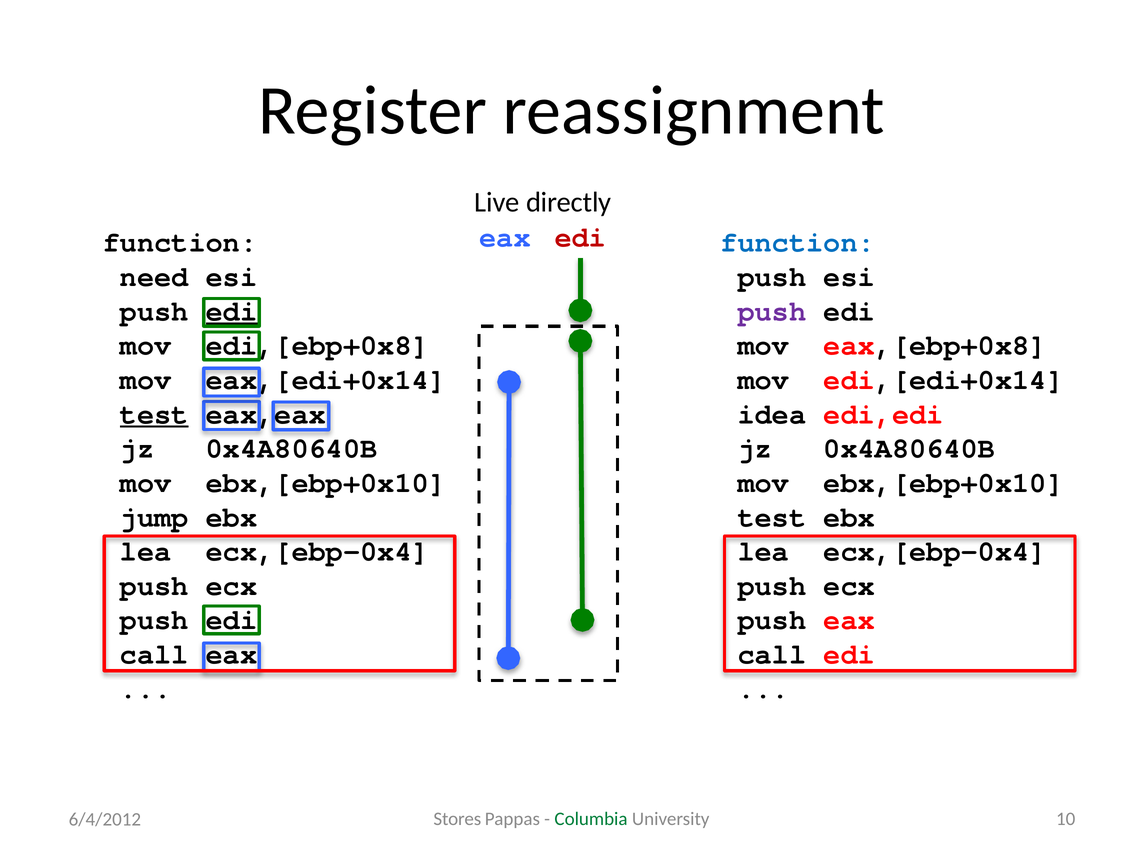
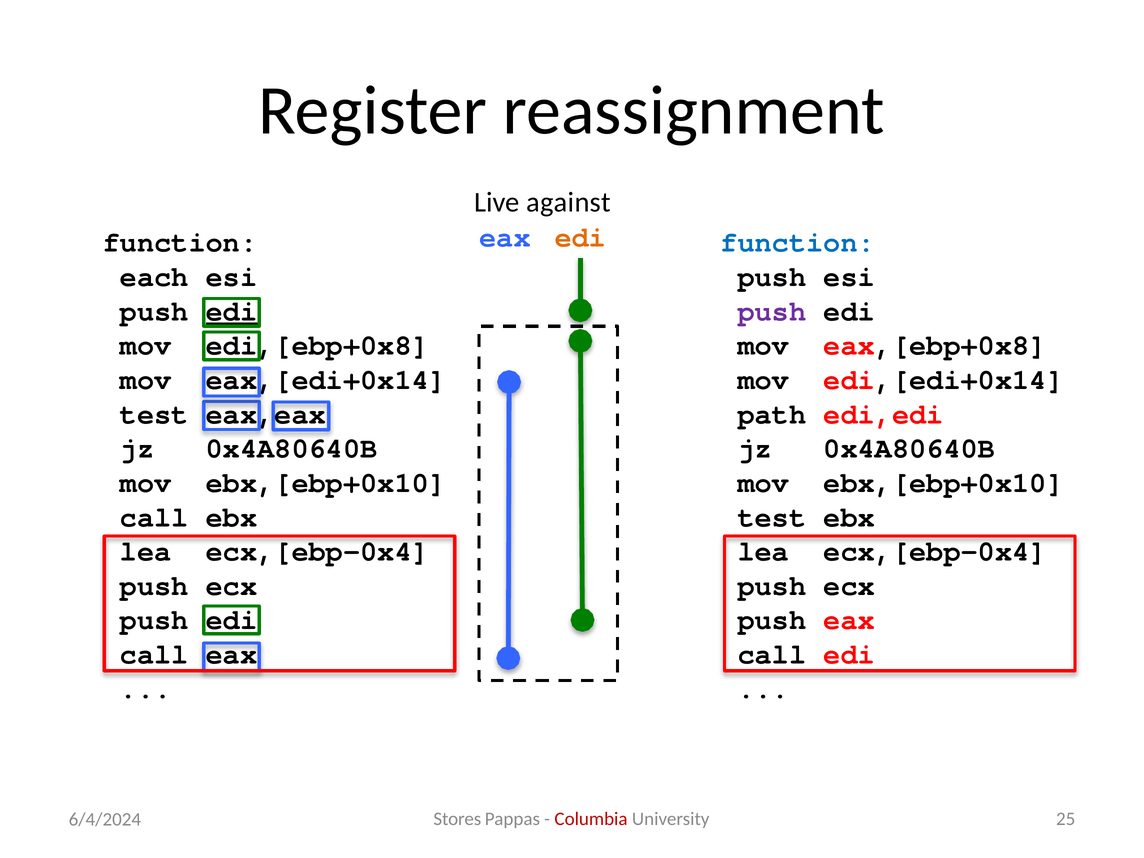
directly: directly -> against
edi at (580, 237) colour: red -> orange
need: need -> each
test at (154, 414) underline: present -> none
idea: idea -> path
jump at (154, 517): jump -> call
Columbia colour: green -> red
10: 10 -> 25
6/4/2012: 6/4/2012 -> 6/4/2024
